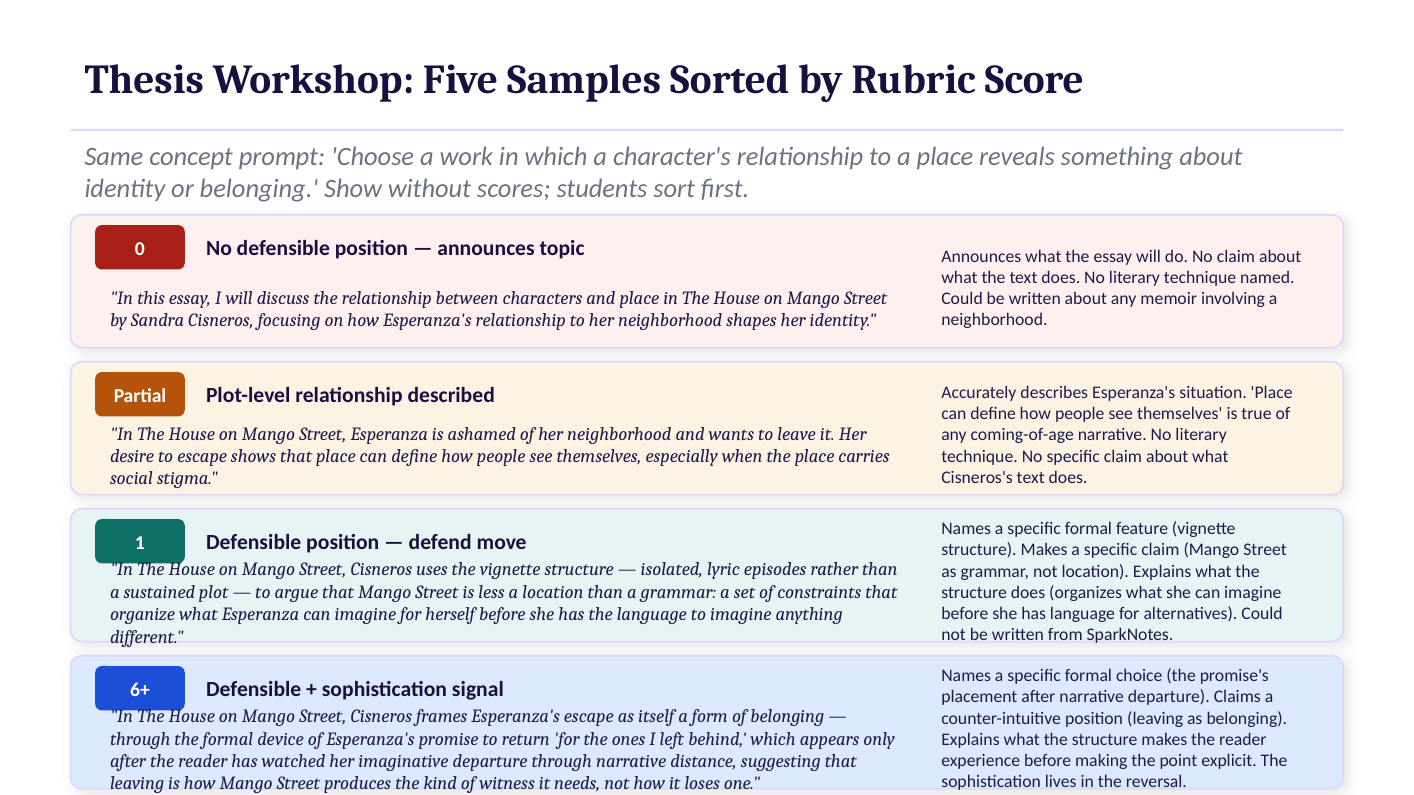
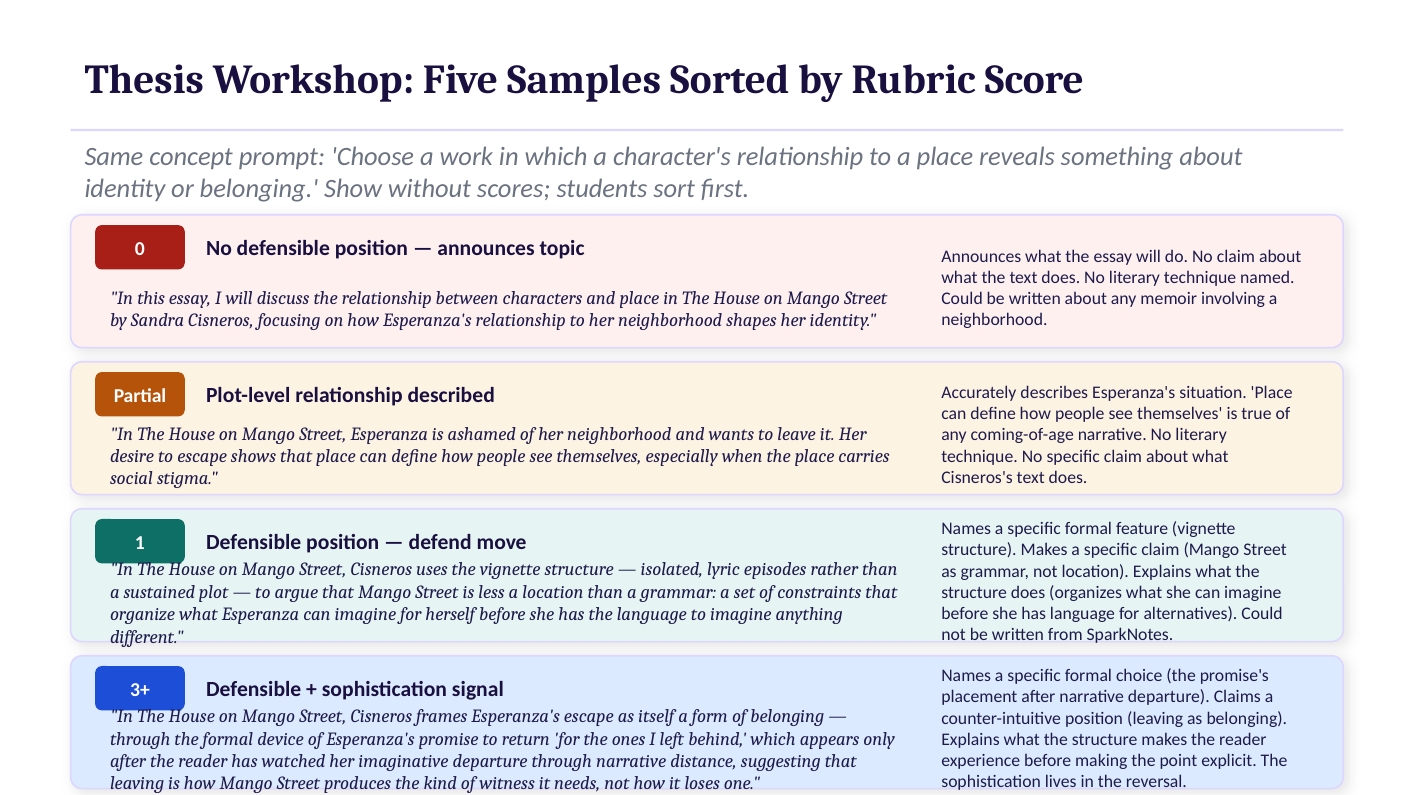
6+: 6+ -> 3+
